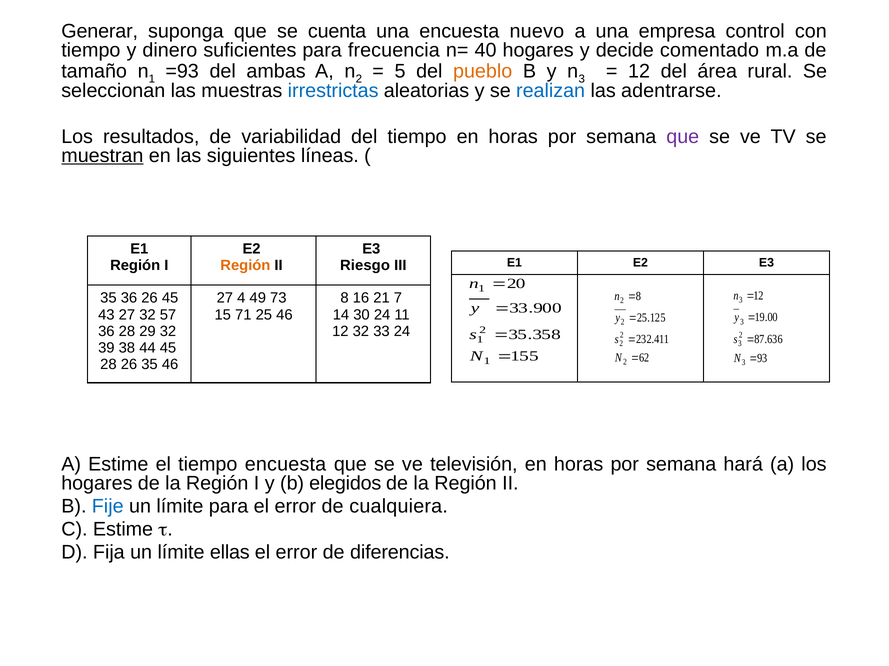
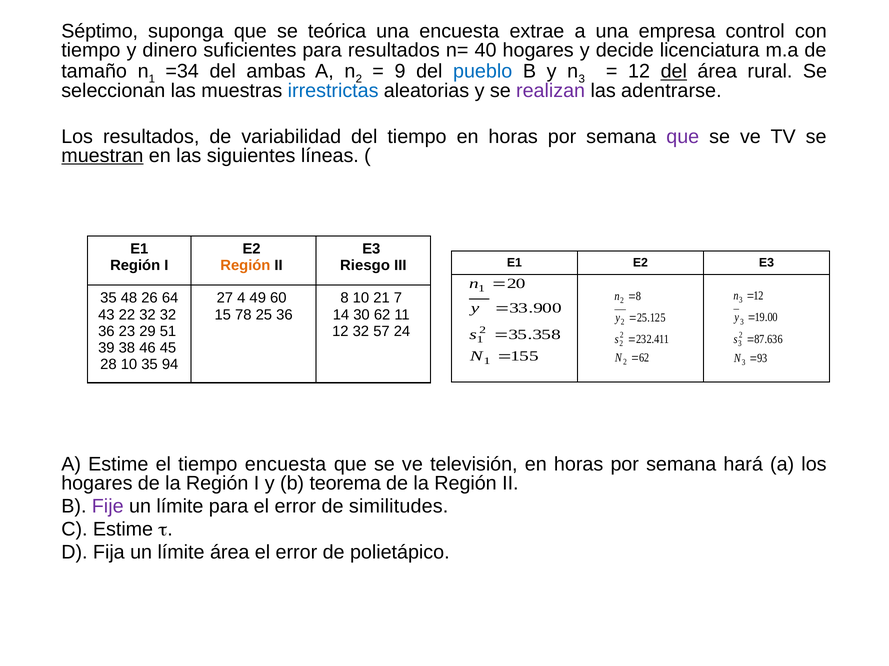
Generar: Generar -> Séptimo
cuenta: cuenta -> teórica
nuevo: nuevo -> extrae
para frecuencia: frecuencia -> resultados
comentado: comentado -> licenciatura
=93: =93 -> =34
5: 5 -> 9
pueblo colour: orange -> blue
del at (674, 72) underline: none -> present
realizan colour: blue -> purple
35 36: 36 -> 48
26 45: 45 -> 64
73: 73 -> 60
8 16: 16 -> 10
43 27: 27 -> 22
32 57: 57 -> 32
71: 71 -> 78
25 46: 46 -> 36
30 24: 24 -> 62
36 28: 28 -> 23
29 32: 32 -> 51
32 33: 33 -> 57
44: 44 -> 46
28 26: 26 -> 10
35 46: 46 -> 94
elegidos: elegidos -> teorema
Fije colour: blue -> purple
cualquiera: cualquiera -> similitudes
límite ellas: ellas -> área
diferencias: diferencias -> polietápico
